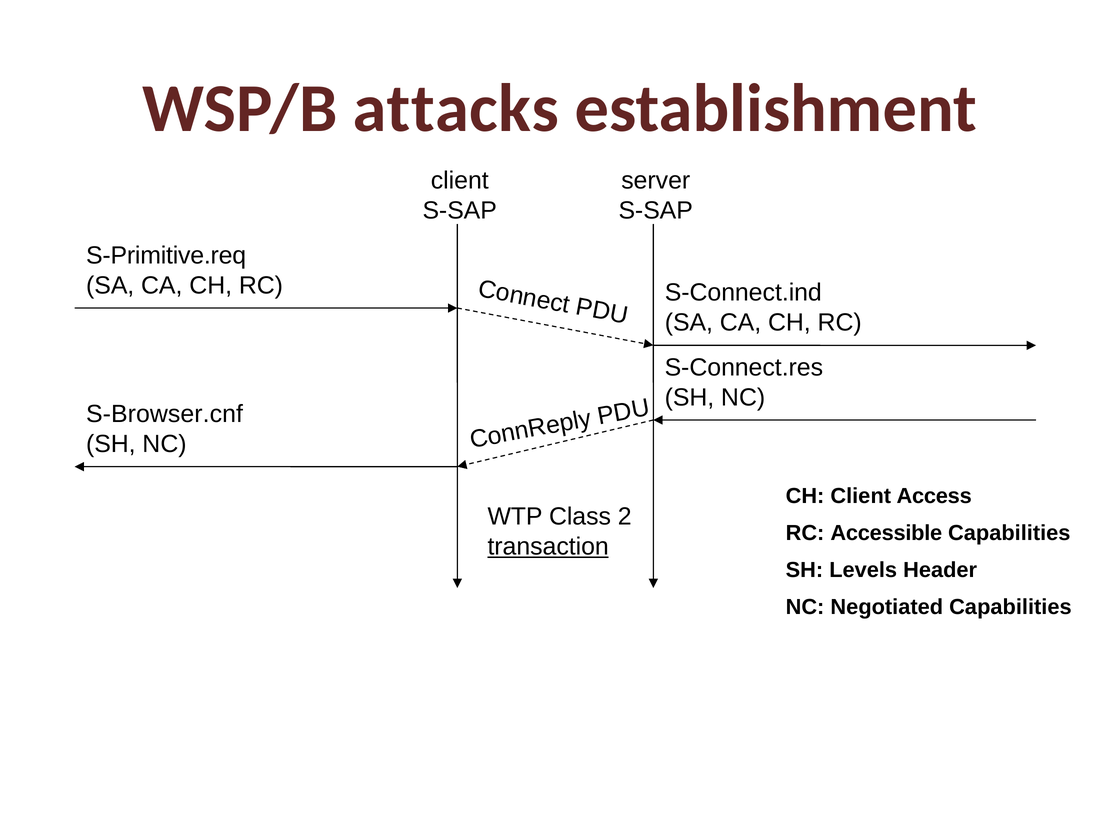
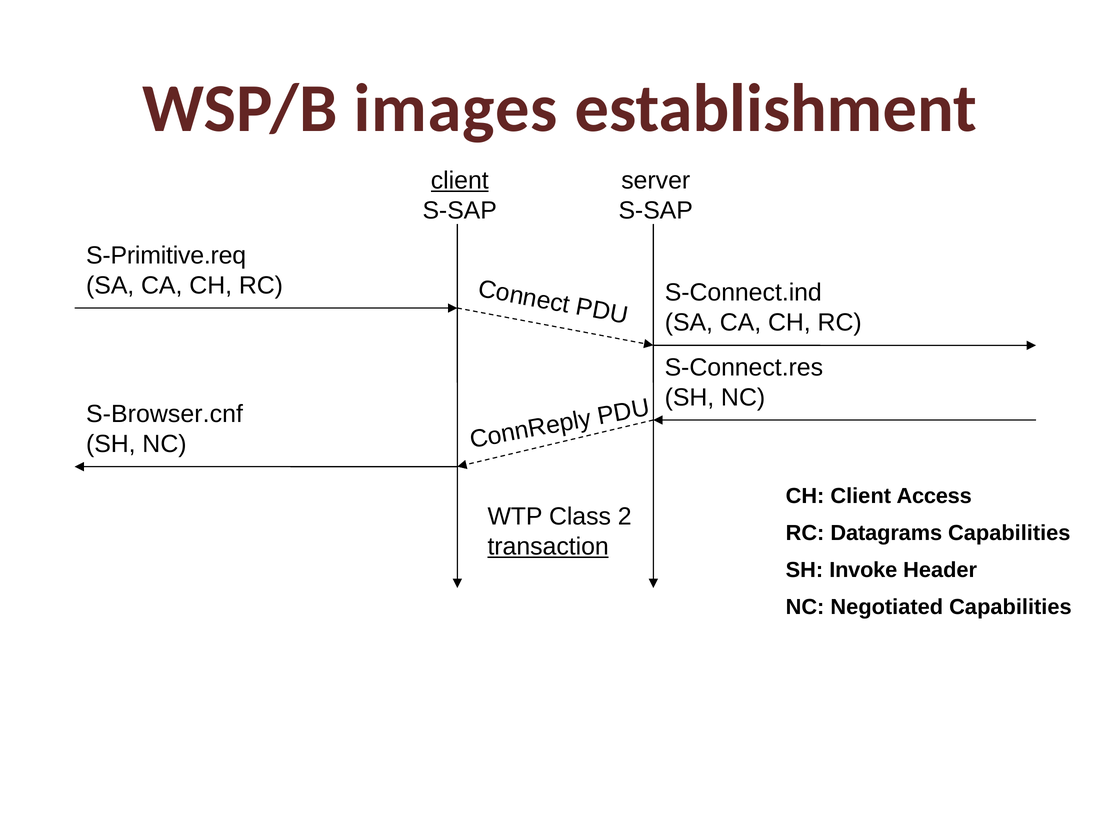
attacks: attacks -> images
client at (460, 181) underline: none -> present
Accessible: Accessible -> Datagrams
Levels: Levels -> Invoke
